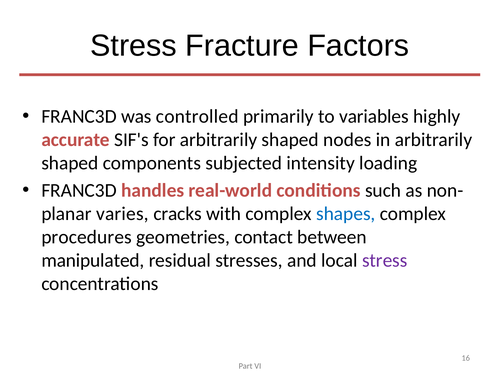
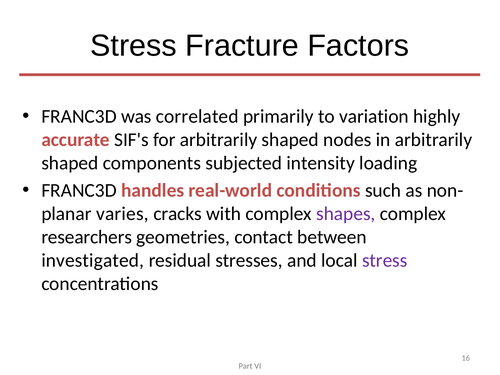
controlled: controlled -> correlated
variables: variables -> variation
shapes colour: blue -> purple
procedures: procedures -> researchers
manipulated: manipulated -> investigated
